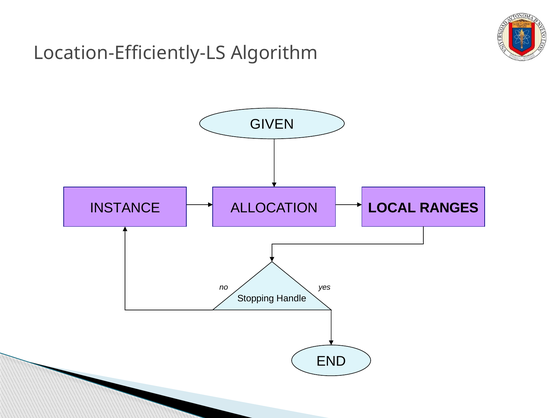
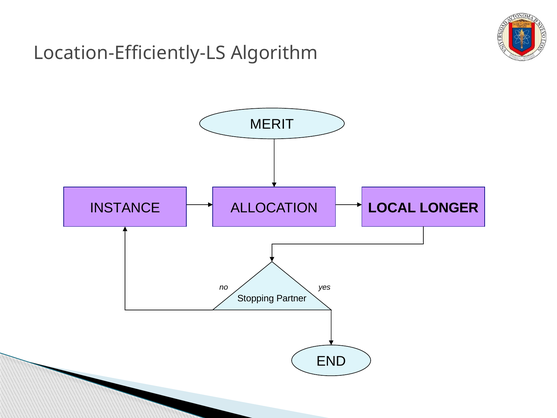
GIVEN: GIVEN -> MERIT
RANGES: RANGES -> LONGER
Handle: Handle -> Partner
